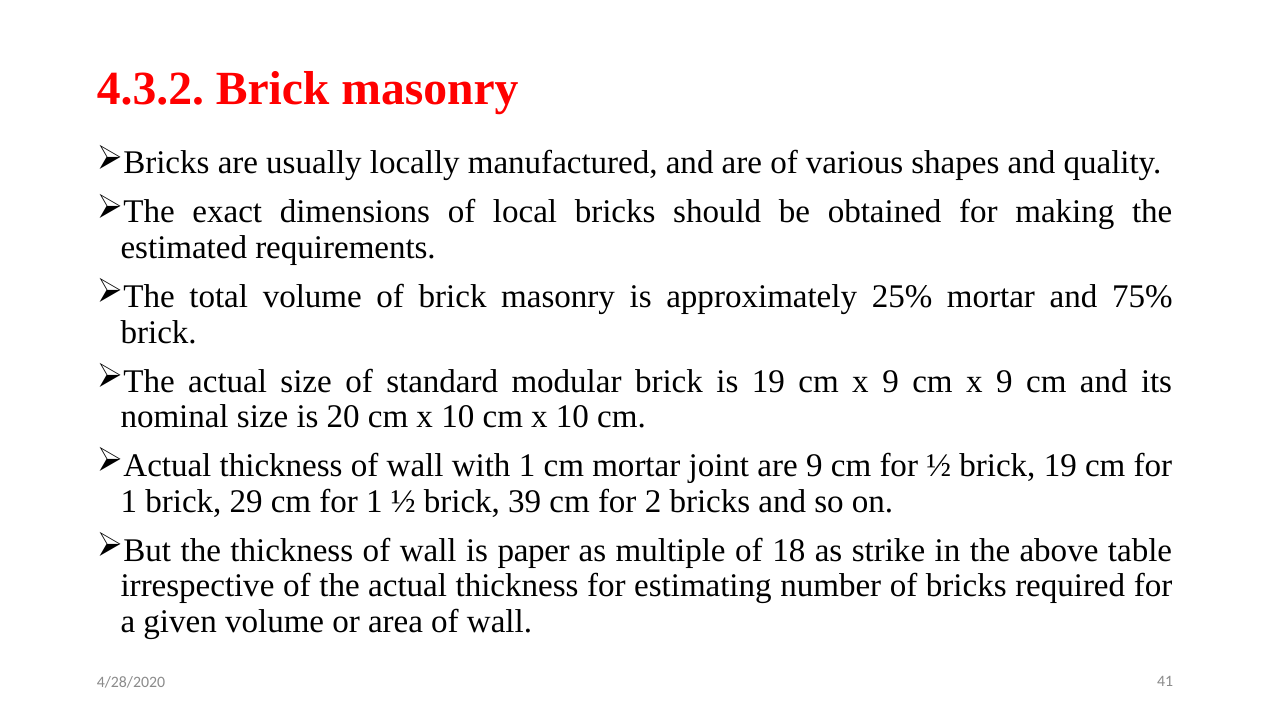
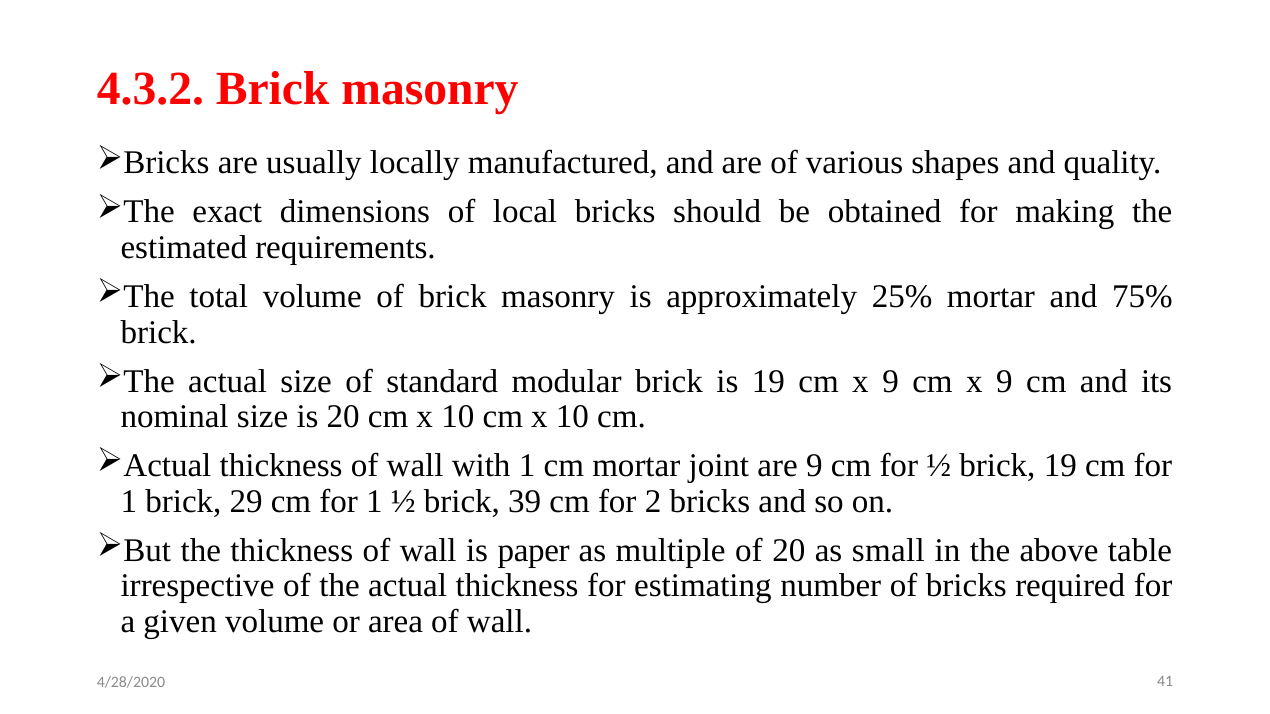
of 18: 18 -> 20
strike: strike -> small
